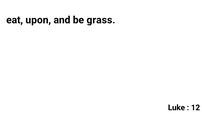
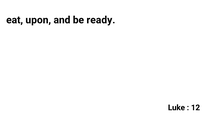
grass: grass -> ready
